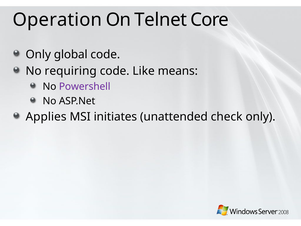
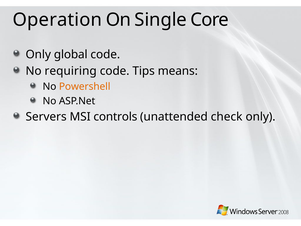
Telnet: Telnet -> Single
Like: Like -> Tips
Powershell colour: purple -> orange
Applies: Applies -> Servers
initiates: initiates -> controls
